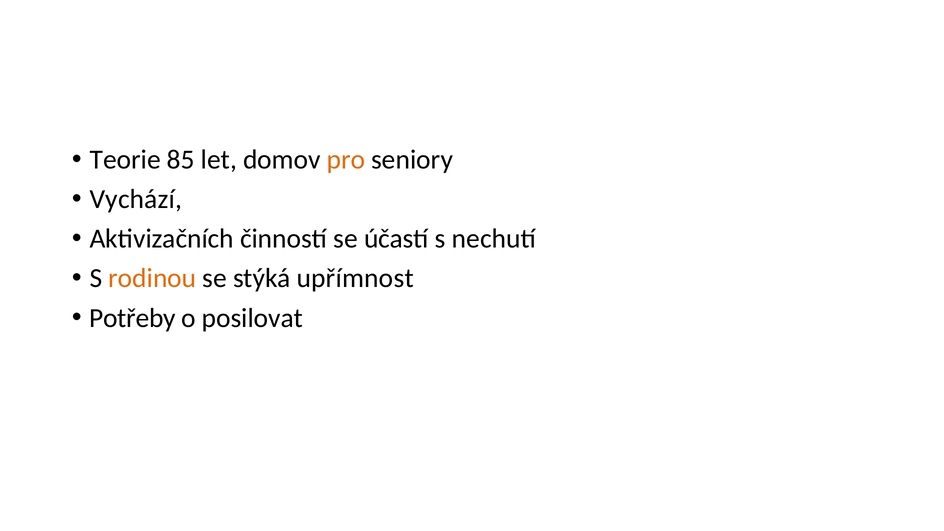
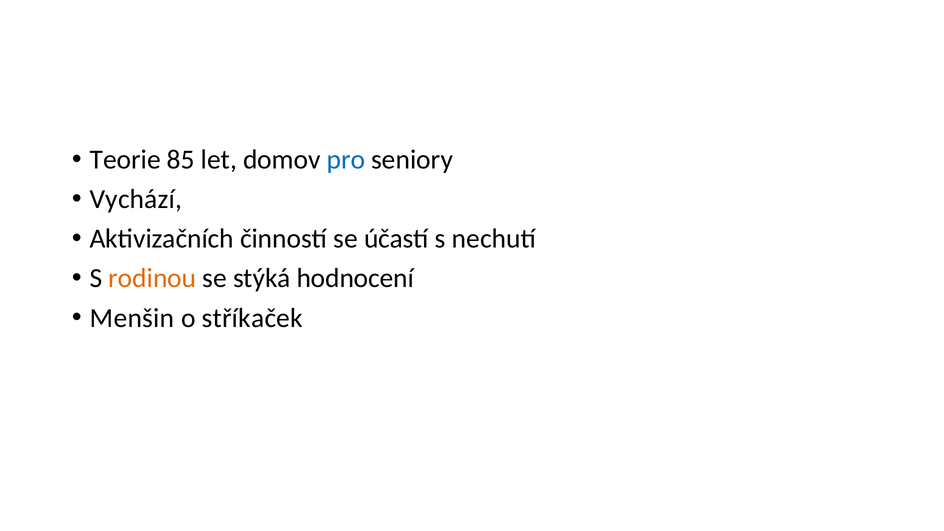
pro colour: orange -> blue
upřímnost: upřímnost -> hodnocení
Potřeby: Potřeby -> Menšin
posilovat: posilovat -> stříkaček
